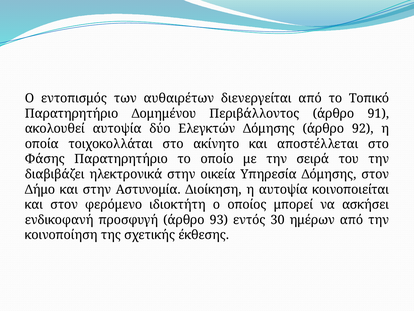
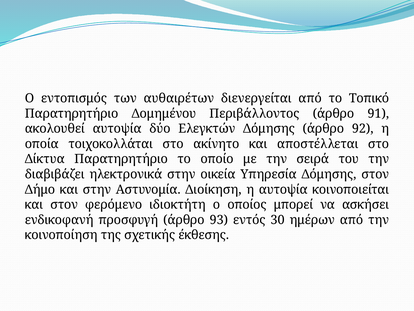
Φάσης: Φάσης -> Δίκτυα
